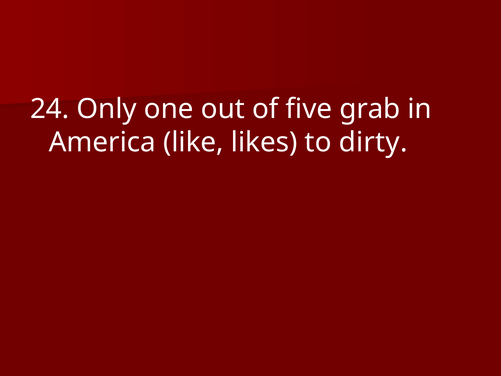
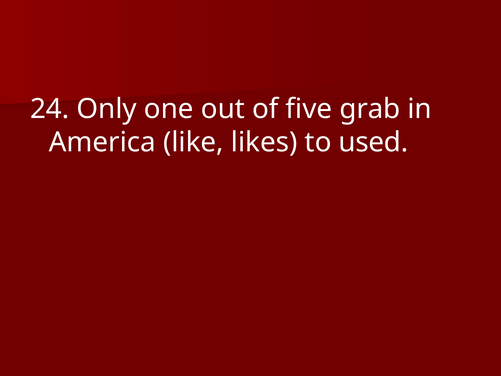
dirty: dirty -> used
